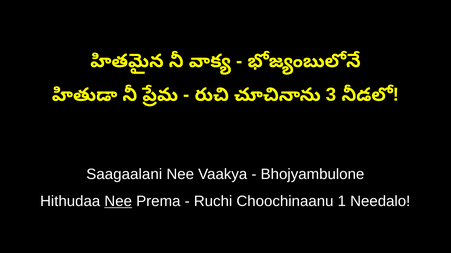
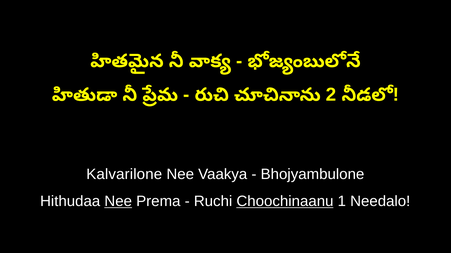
3: 3 -> 2
Saagaalani: Saagaalani -> Kalvarilone
Choochinaanu underline: none -> present
